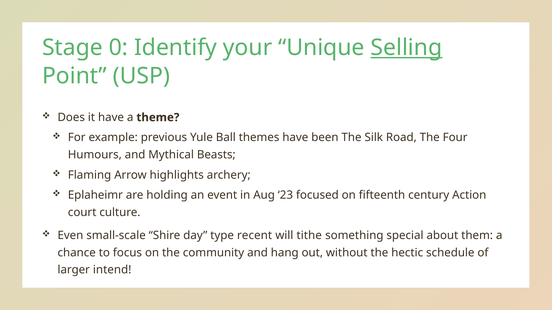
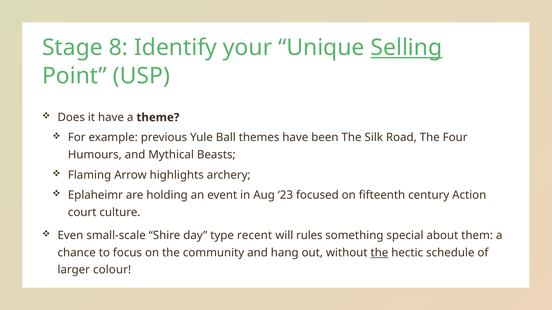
0: 0 -> 8
tithe: tithe -> rules
the at (379, 253) underline: none -> present
intend: intend -> colour
